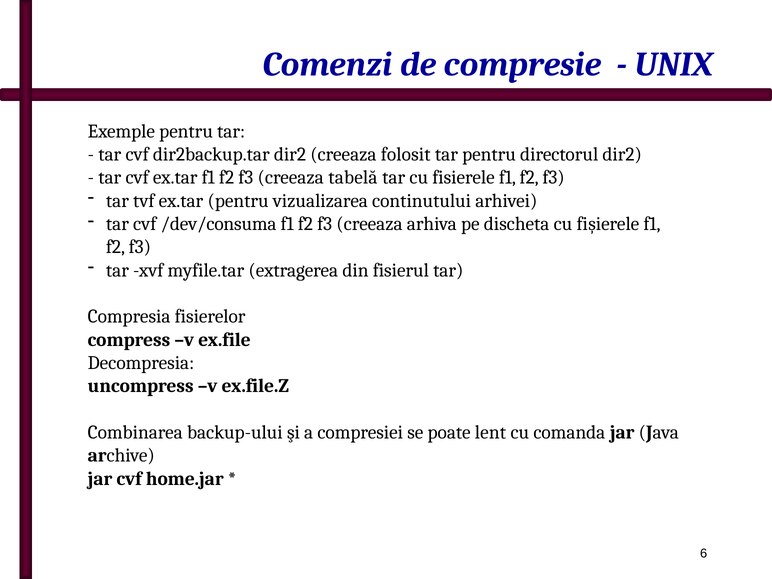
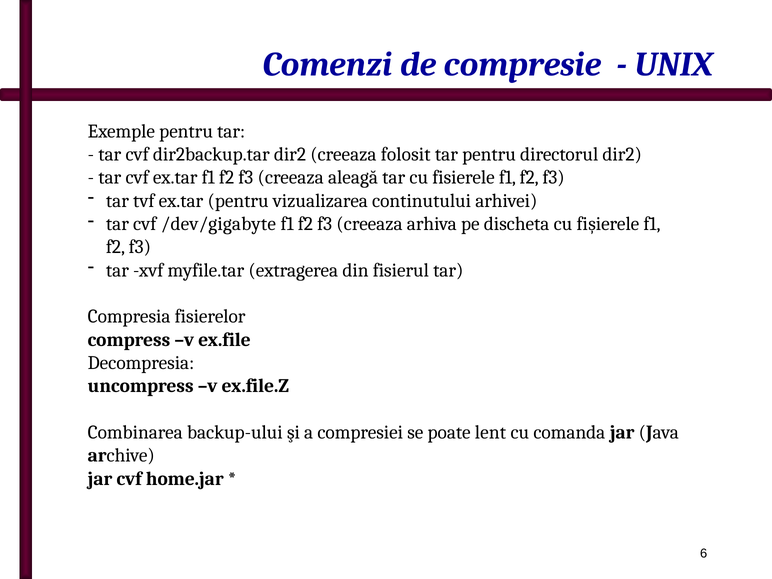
tabelă: tabelă -> aleagă
/dev/consuma: /dev/consuma -> /dev/gigabyte
